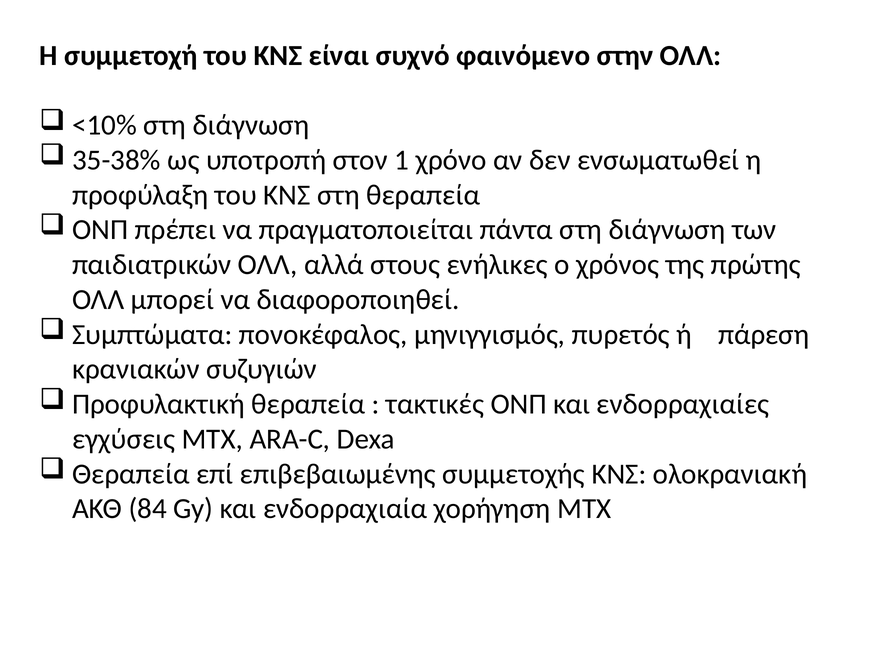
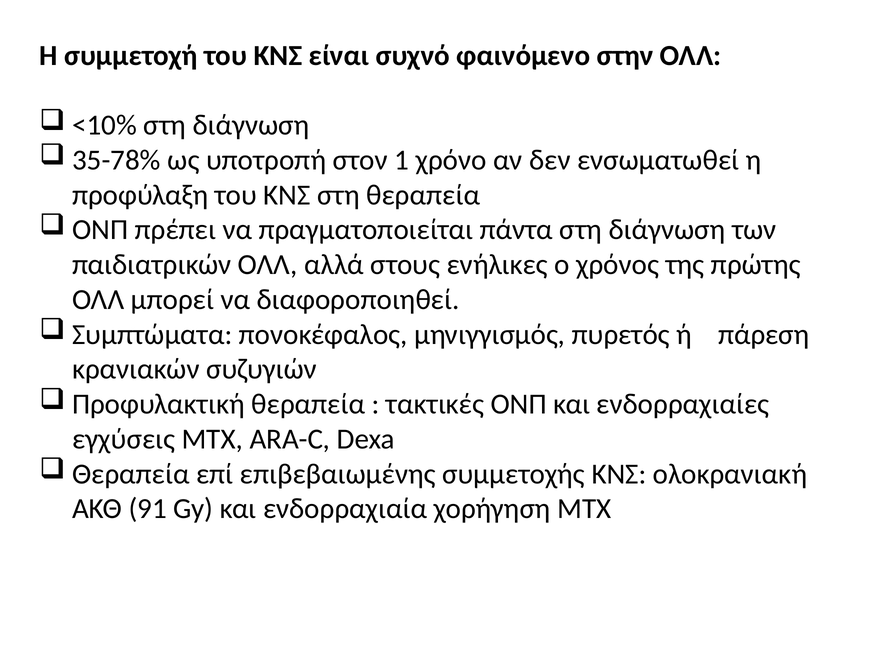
35-38%: 35-38% -> 35-78%
84: 84 -> 91
